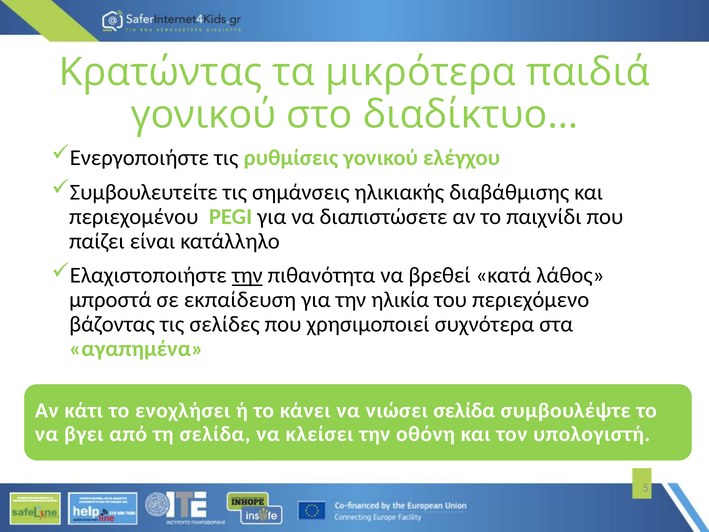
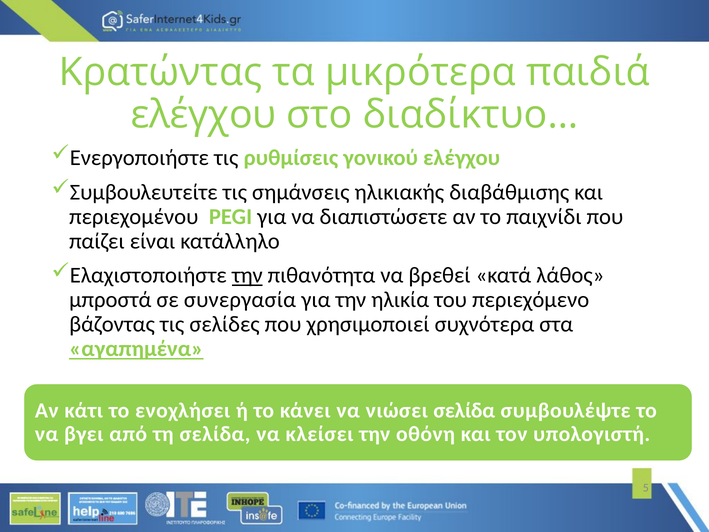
γονικού at (203, 115): γονικού -> ελέγχου
εκπαίδευση: εκπαίδευση -> συνεργασία
αγαπημένα underline: none -> present
